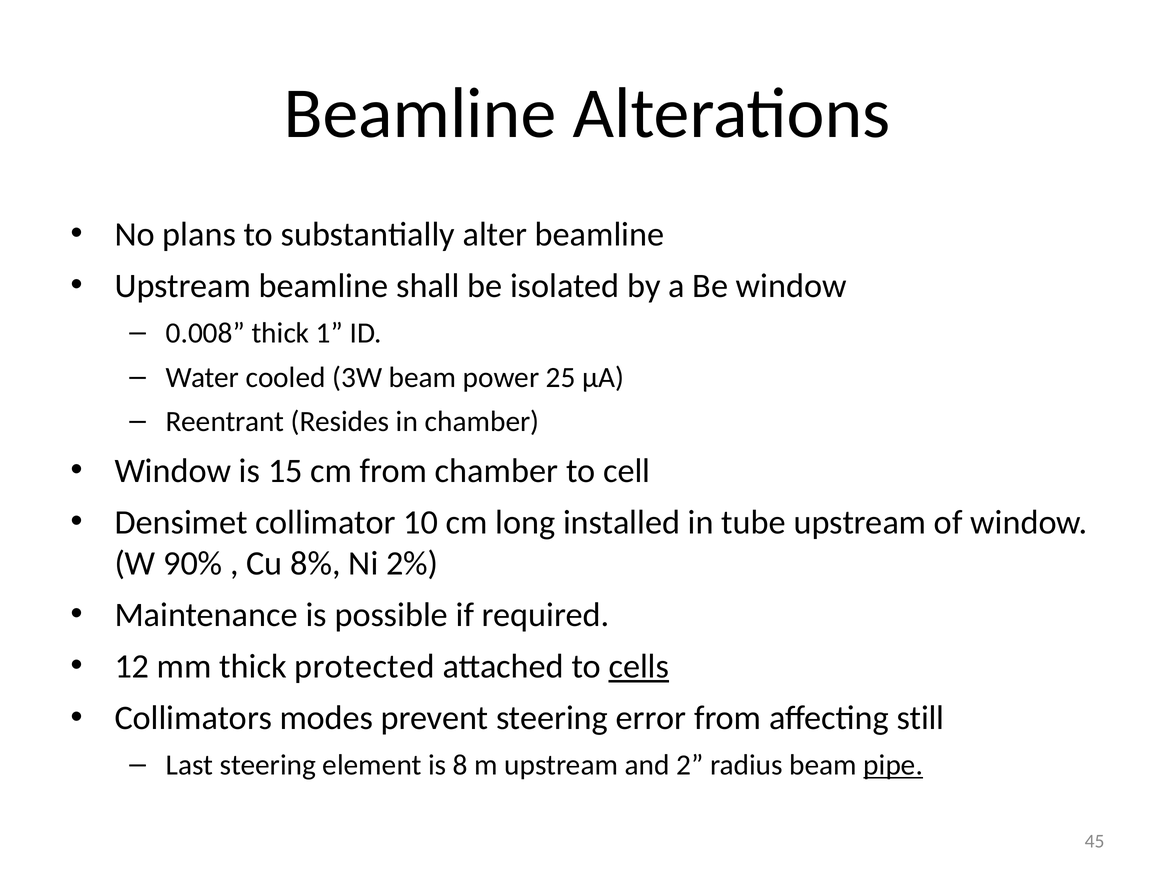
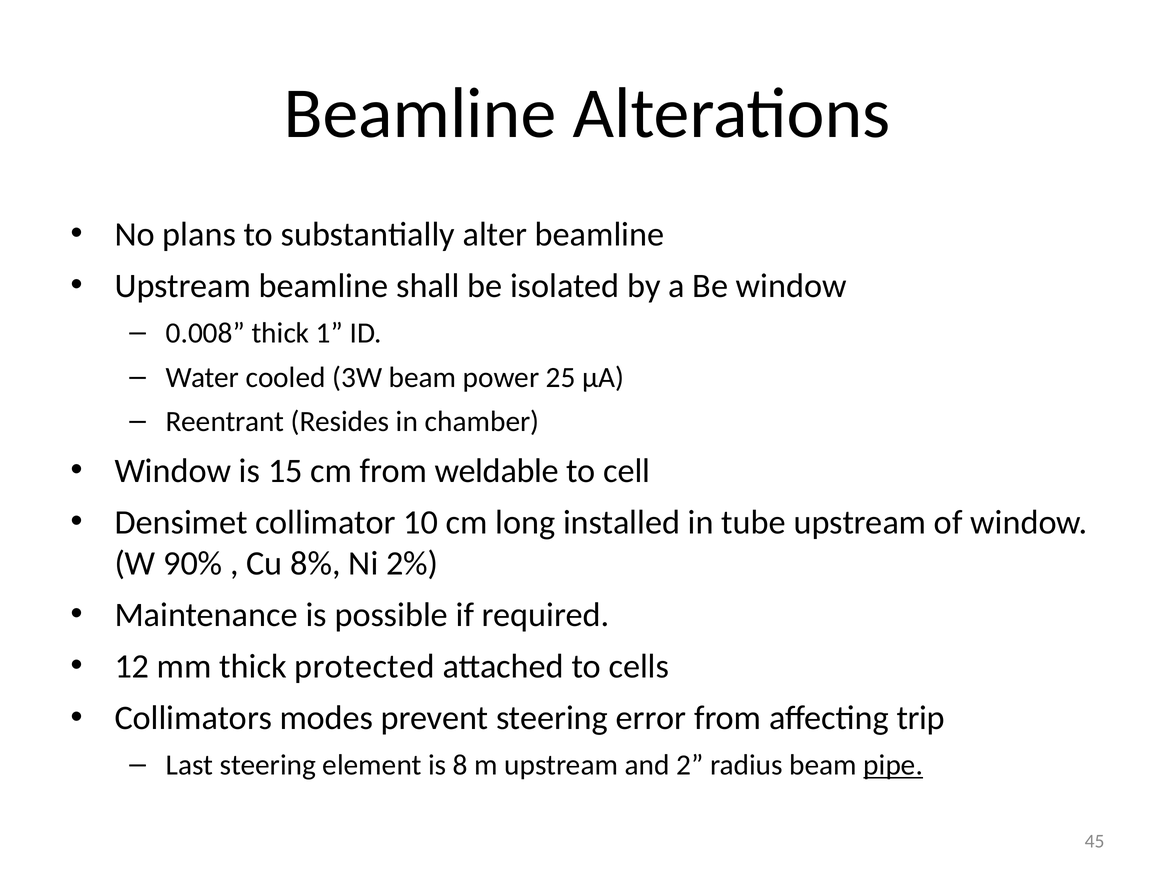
from chamber: chamber -> weldable
cells underline: present -> none
still: still -> trip
